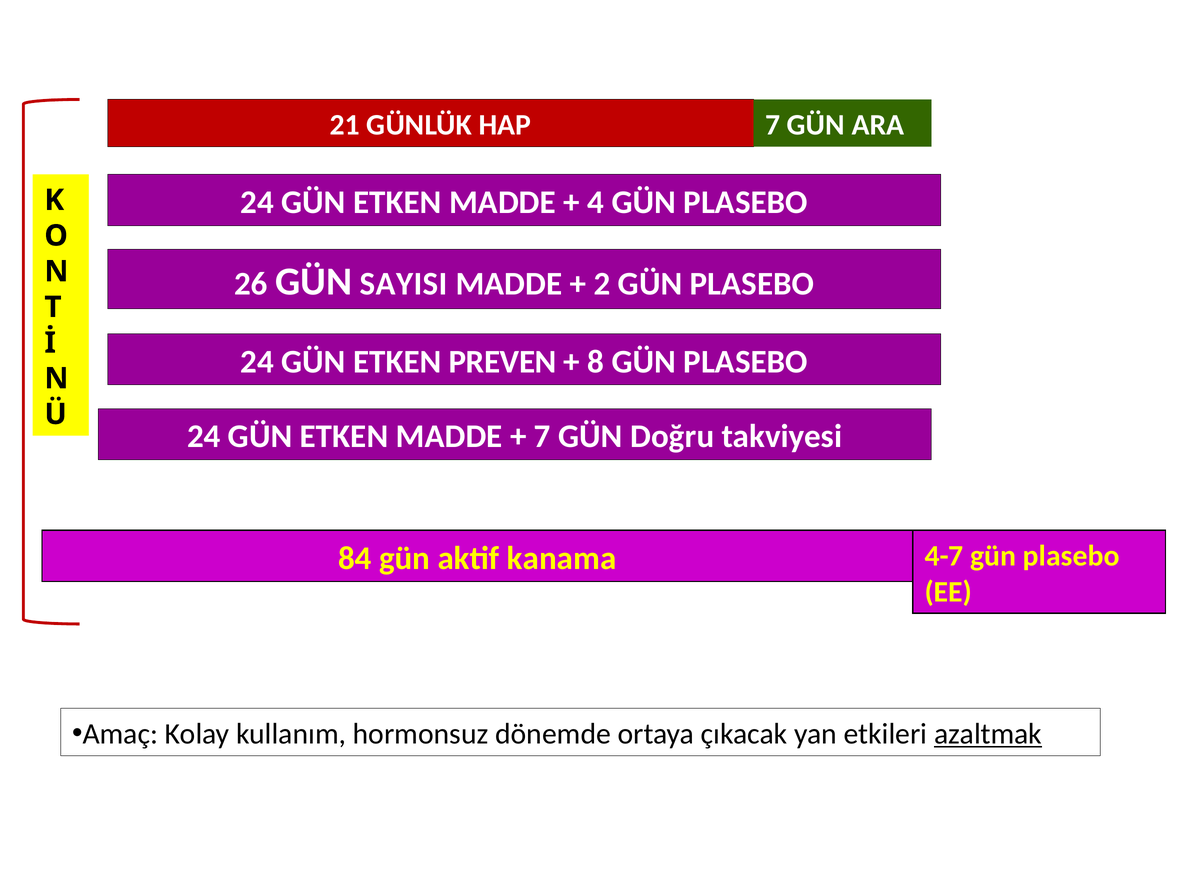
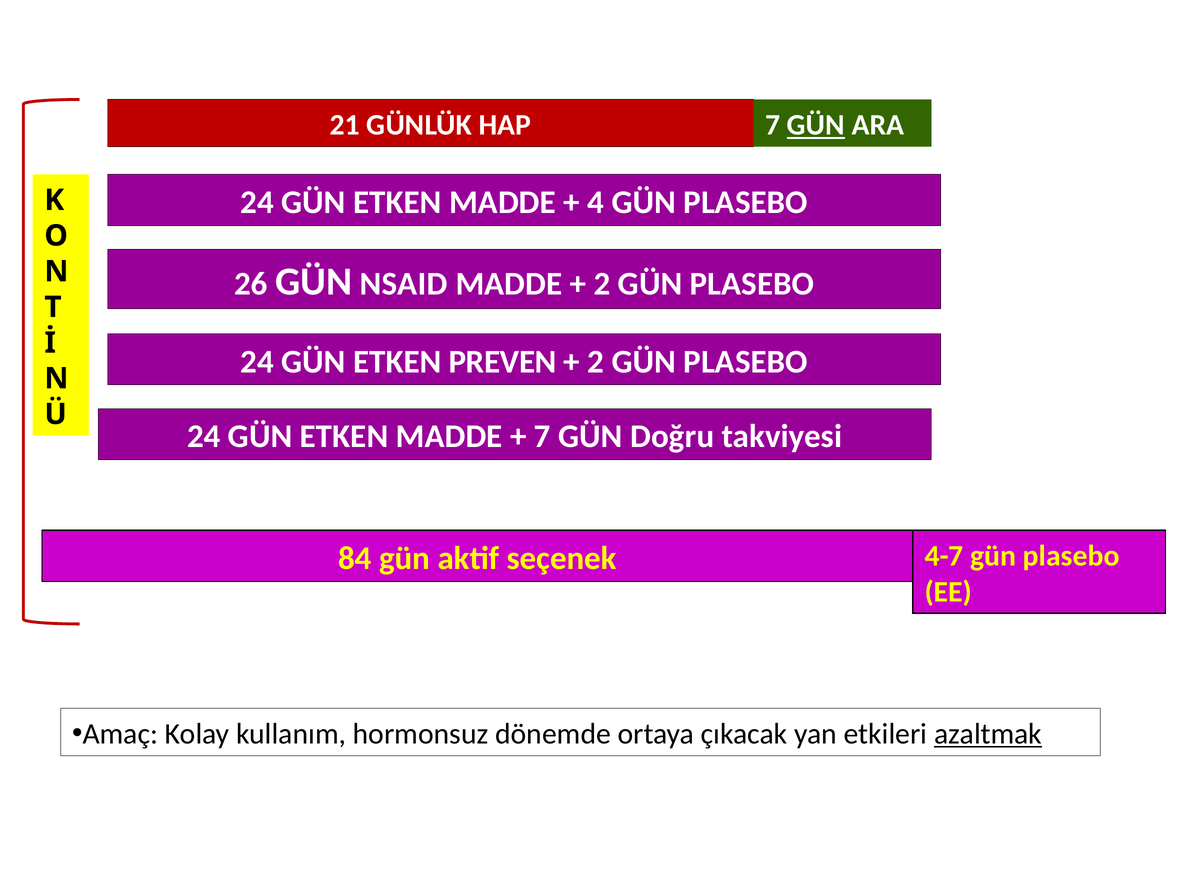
GÜN at (816, 125) underline: none -> present
SAYISI: SAYISI -> NSAID
8 at (596, 362): 8 -> 2
kanama: kanama -> seçenek
